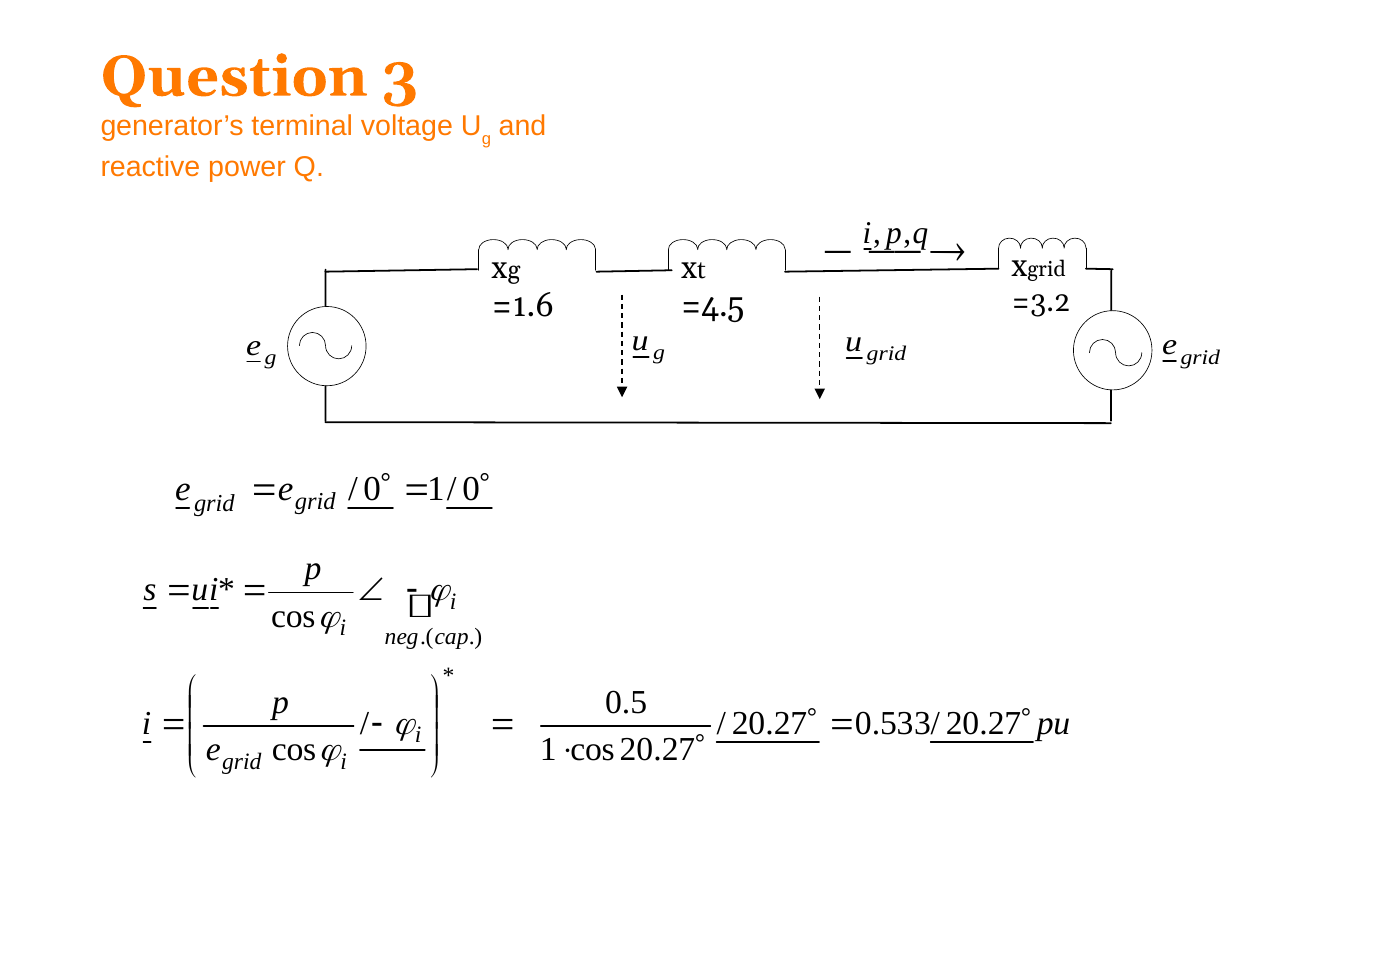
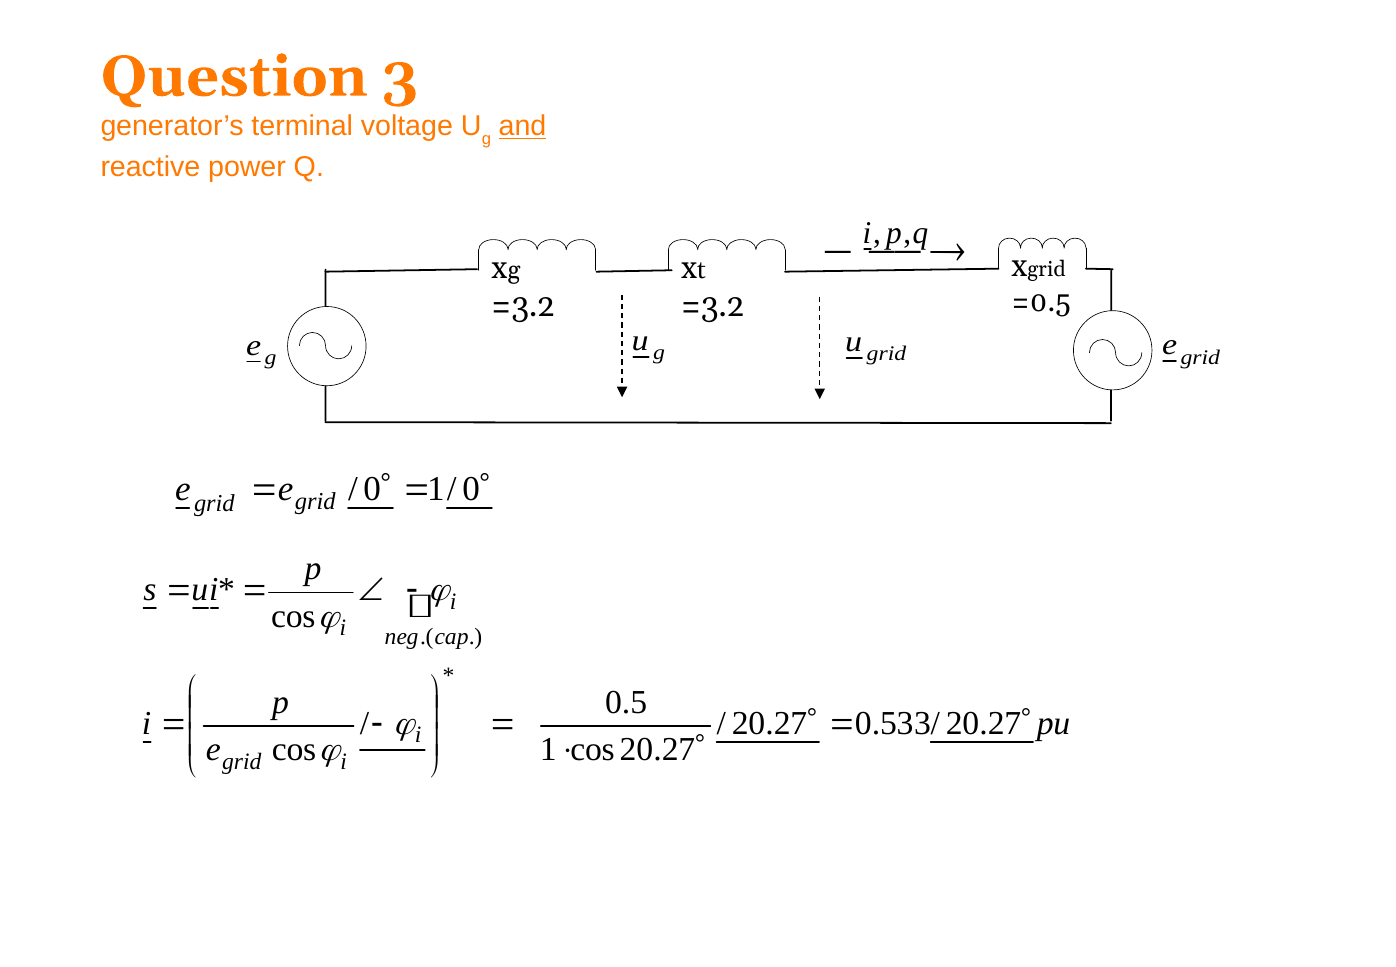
and underline: none -> present
=3.2: =3.2 -> =0.5
=1.6 at (523, 306): =1.6 -> =3.2
=4.5 at (713, 306): =4.5 -> =3.2
